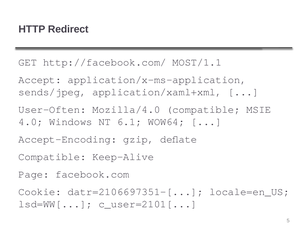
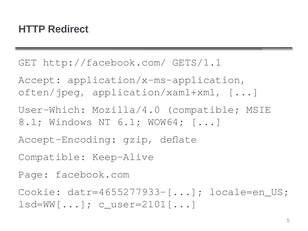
MOST/1.1: MOST/1.1 -> GETS/1.1
sends/jpeg: sends/jpeg -> often/jpeg
User-Often: User-Often -> User-Which
4.0: 4.0 -> 8.1
datr=2106697351-[: datr=2106697351-[ -> datr=4655277933-[
